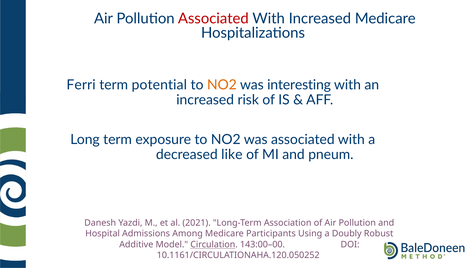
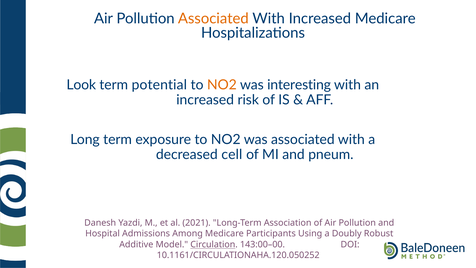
Associated at (213, 19) colour: red -> orange
Ferri: Ferri -> Look
like: like -> cell
